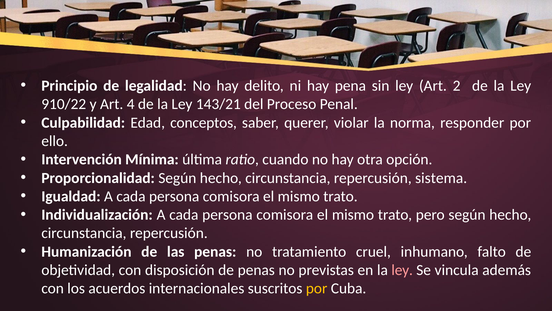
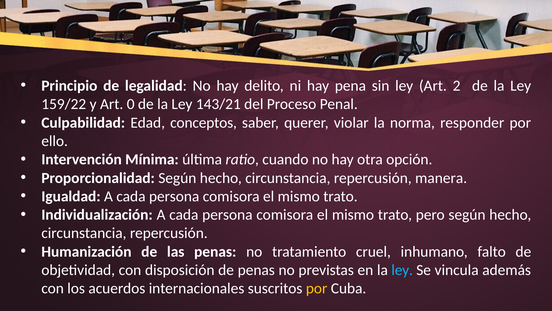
910/22: 910/22 -> 159/22
4: 4 -> 0
sistema: sistema -> manera
ley at (402, 270) colour: pink -> light blue
